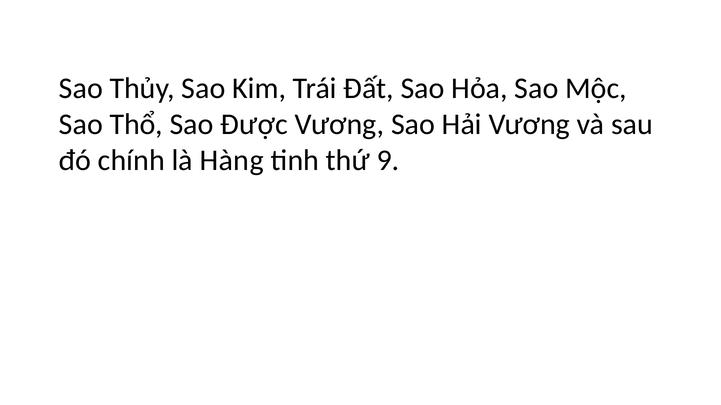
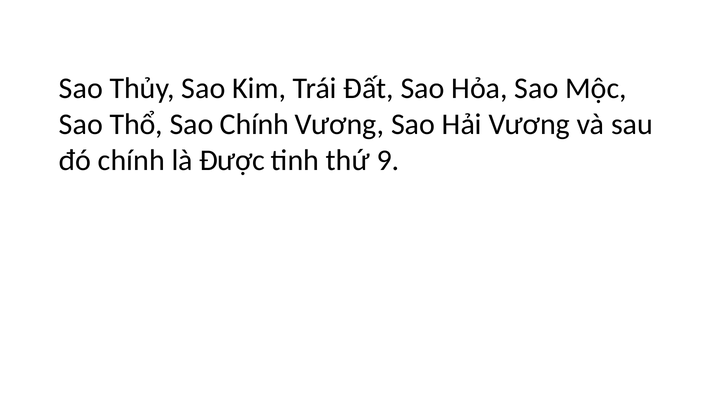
Sao Được: Được -> Chính
Hàng: Hàng -> Được
